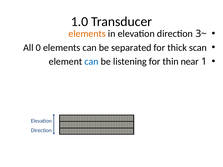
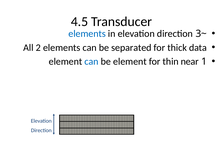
1.0: 1.0 -> 4.5
elements at (87, 34) colour: orange -> blue
0: 0 -> 2
scan: scan -> data
be listening: listening -> element
